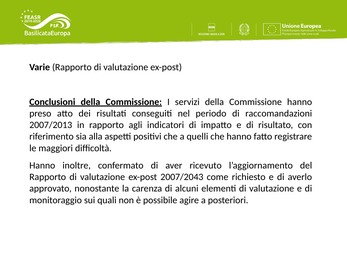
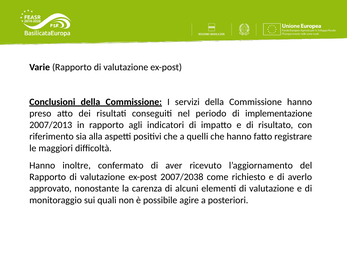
raccomandazioni: raccomandazioni -> implementazione
2007/2043: 2007/2043 -> 2007/2038
